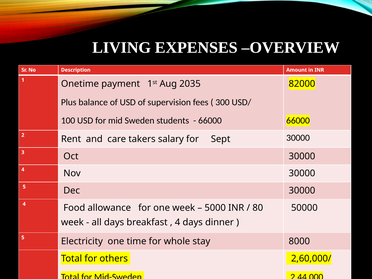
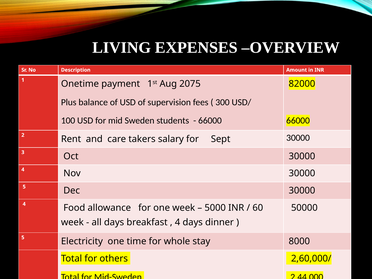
2035: 2035 -> 2075
80: 80 -> 60
